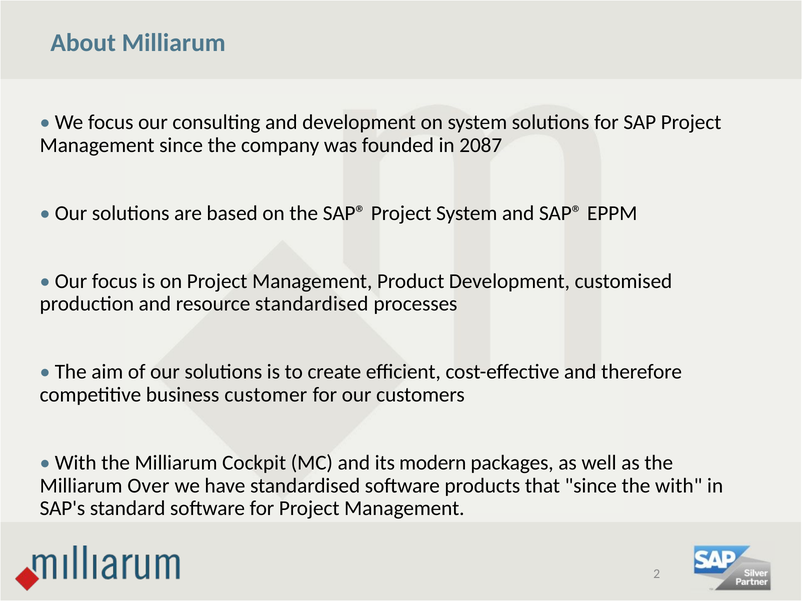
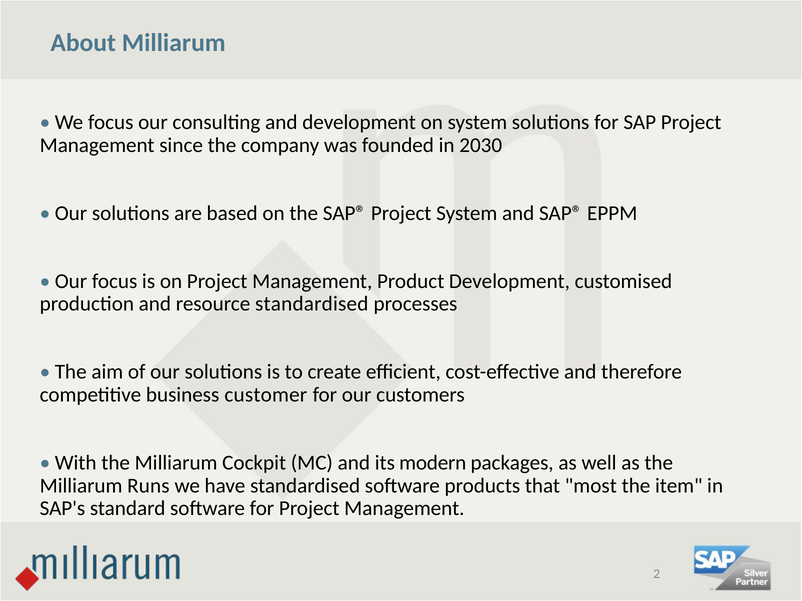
2087: 2087 -> 2030
Over: Over -> Runs
that since: since -> most
the with: with -> item
